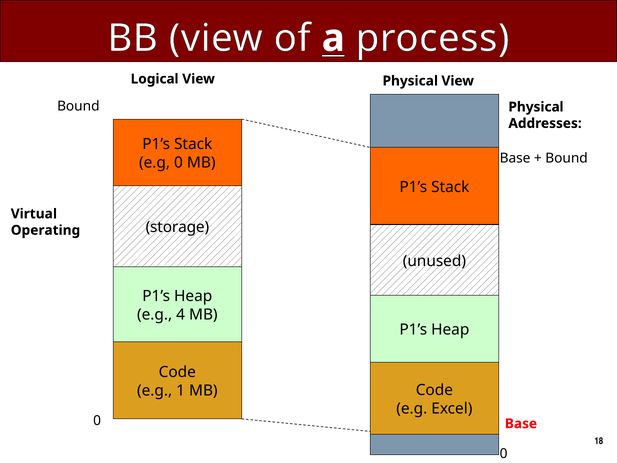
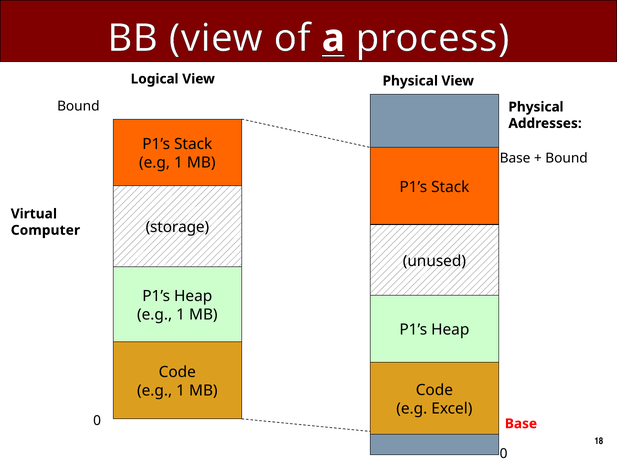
0 at (179, 163): 0 -> 1
Operating: Operating -> Computer
4 at (181, 314): 4 -> 1
